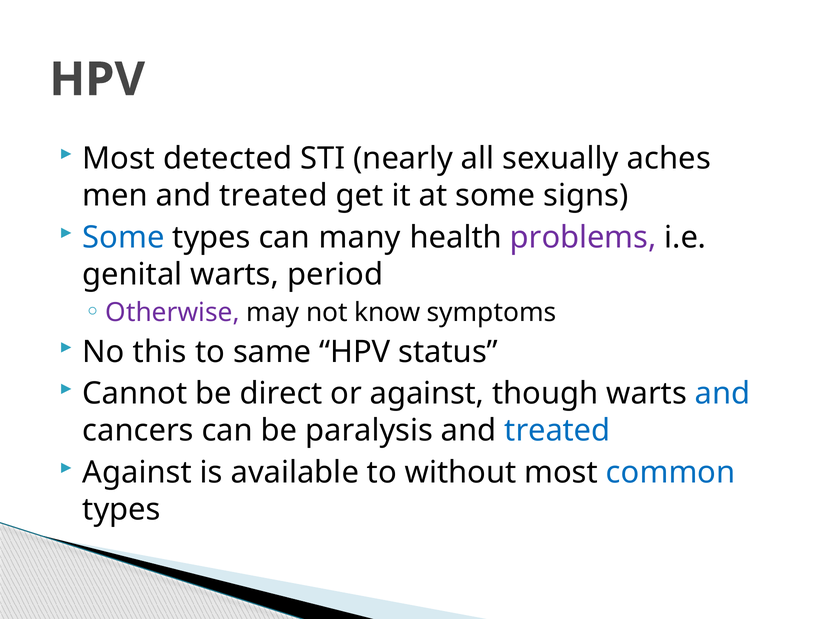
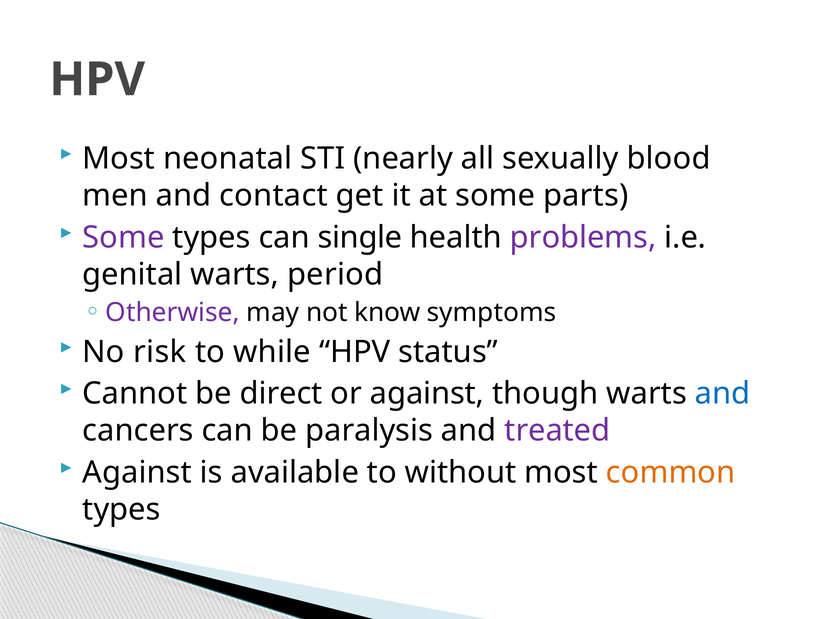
detected: detected -> neonatal
aches: aches -> blood
men and treated: treated -> contact
signs: signs -> parts
Some at (123, 237) colour: blue -> purple
many: many -> single
this: this -> risk
same: same -> while
treated at (557, 431) colour: blue -> purple
common colour: blue -> orange
